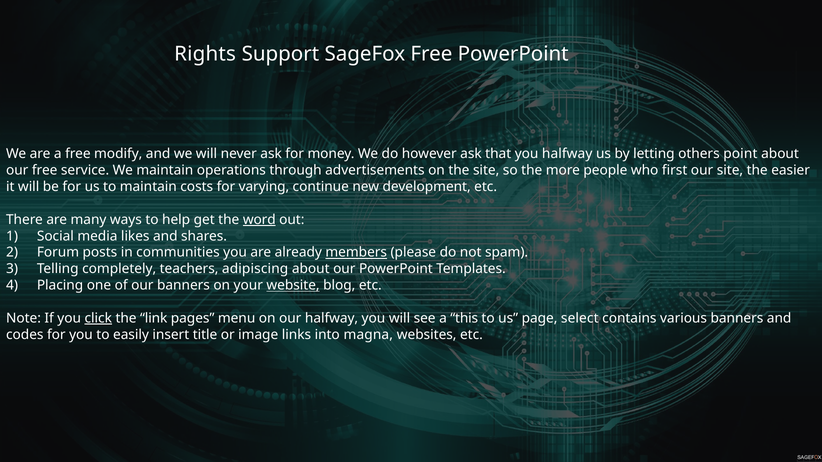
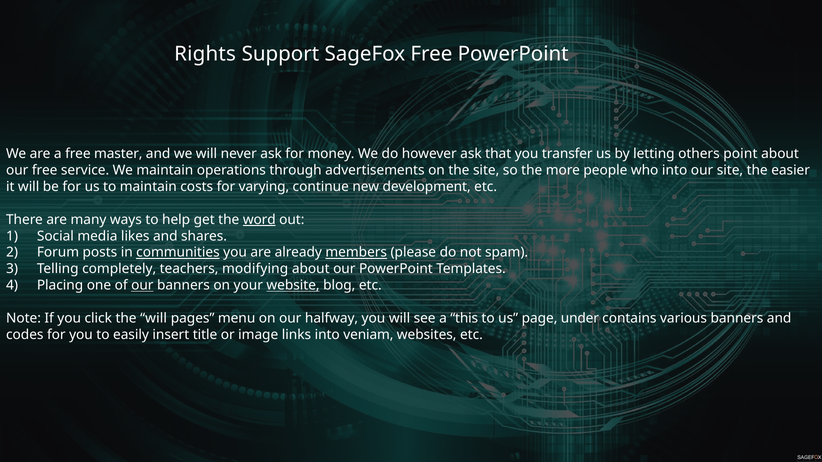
modify: modify -> master
you halfway: halfway -> transfer
who first: first -> into
communities underline: none -> present
adipiscing: adipiscing -> modifying
our at (142, 286) underline: none -> present
click underline: present -> none
the link: link -> will
select: select -> under
magna: magna -> veniam
